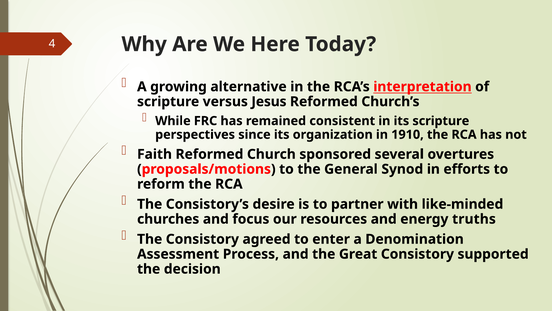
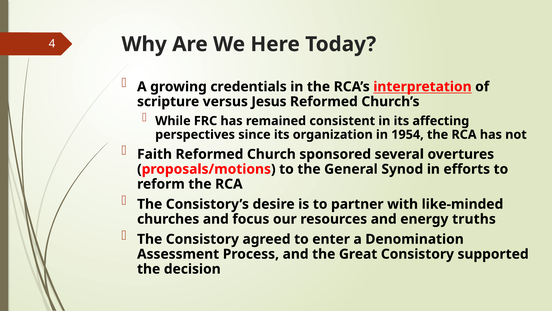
alternative: alternative -> credentials
its scripture: scripture -> affecting
1910: 1910 -> 1954
